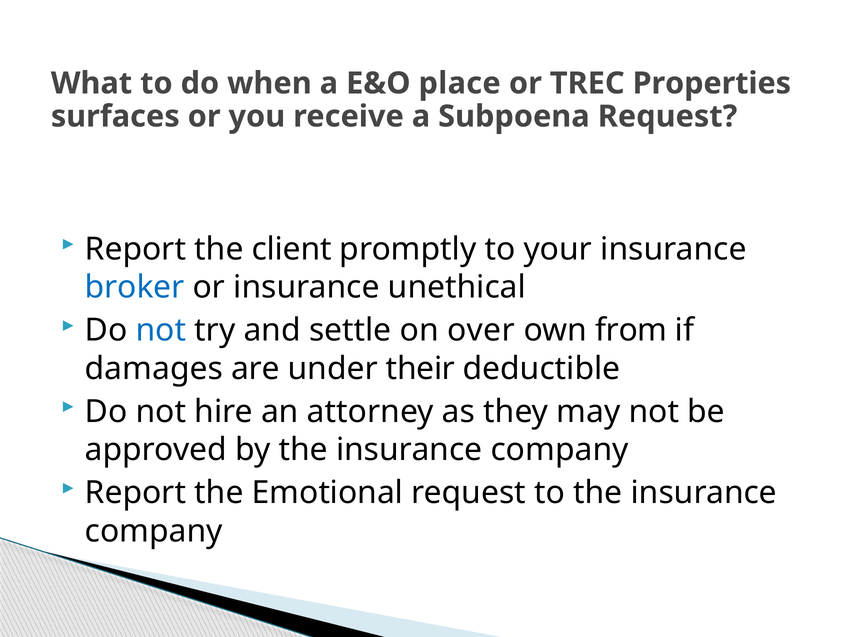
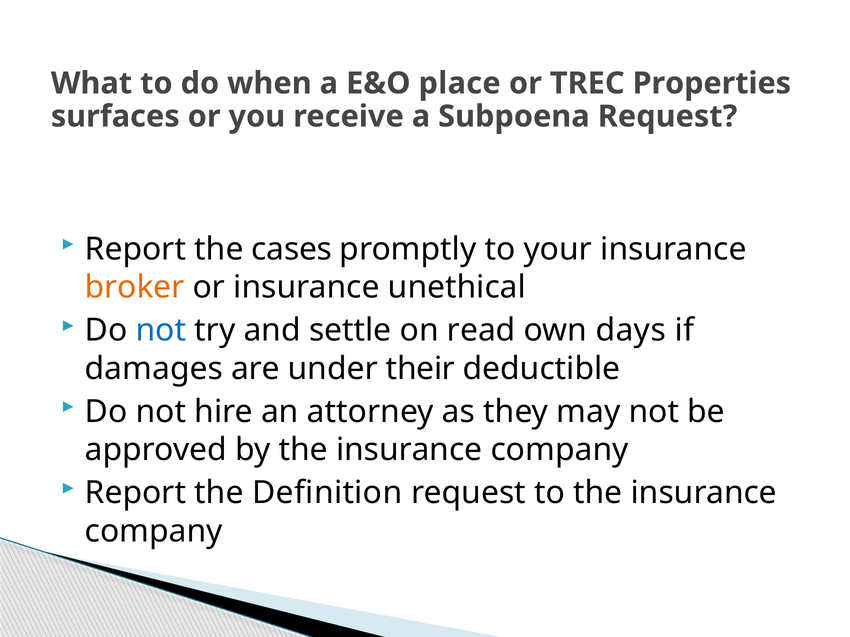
client: client -> cases
broker colour: blue -> orange
over: over -> read
from: from -> days
Emotional: Emotional -> Definition
